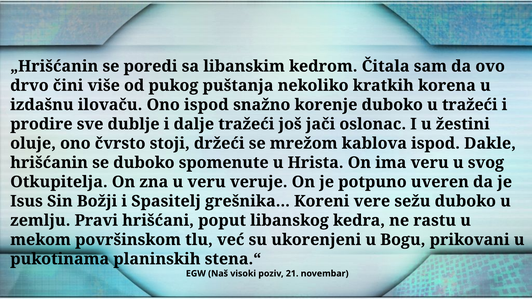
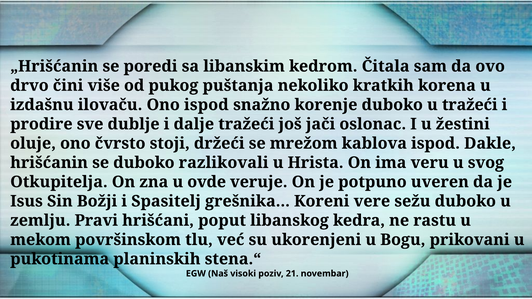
spomenute: spomenute -> razlikovali
u veru: veru -> ovde
